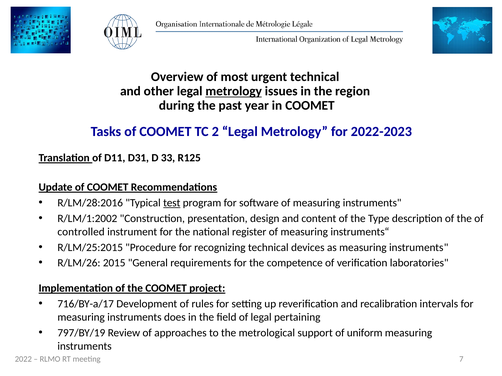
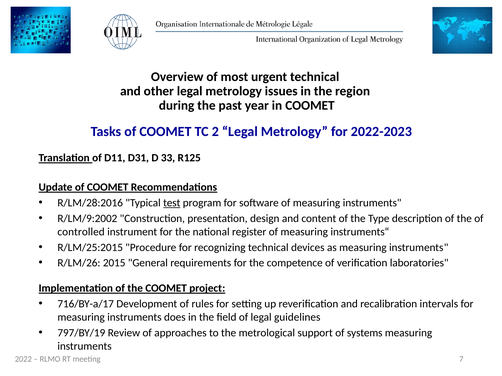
metrology at (234, 91) underline: present -> none
R/LM/1:2002: R/LM/1:2002 -> R/LM/9:2002
pertaining: pertaining -> guidelines
uniform: uniform -> systems
